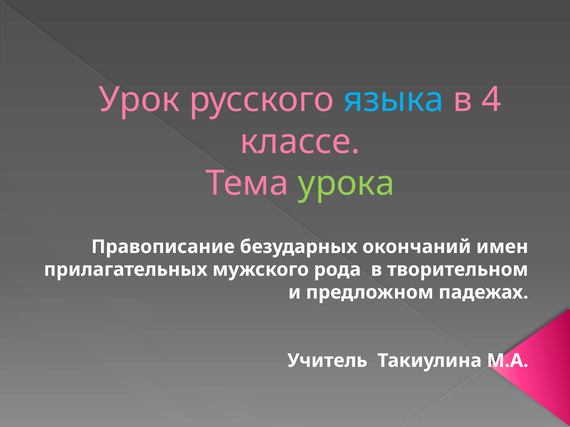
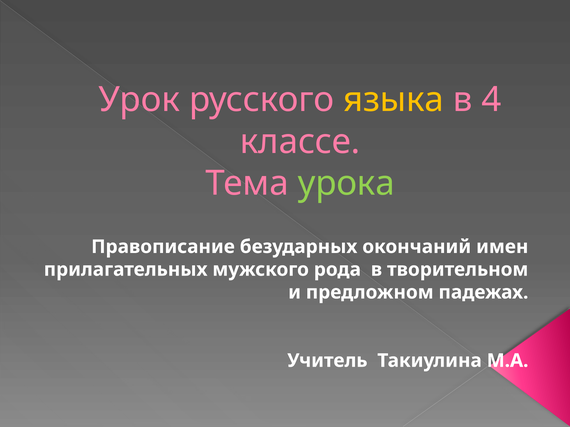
языка colour: light blue -> yellow
